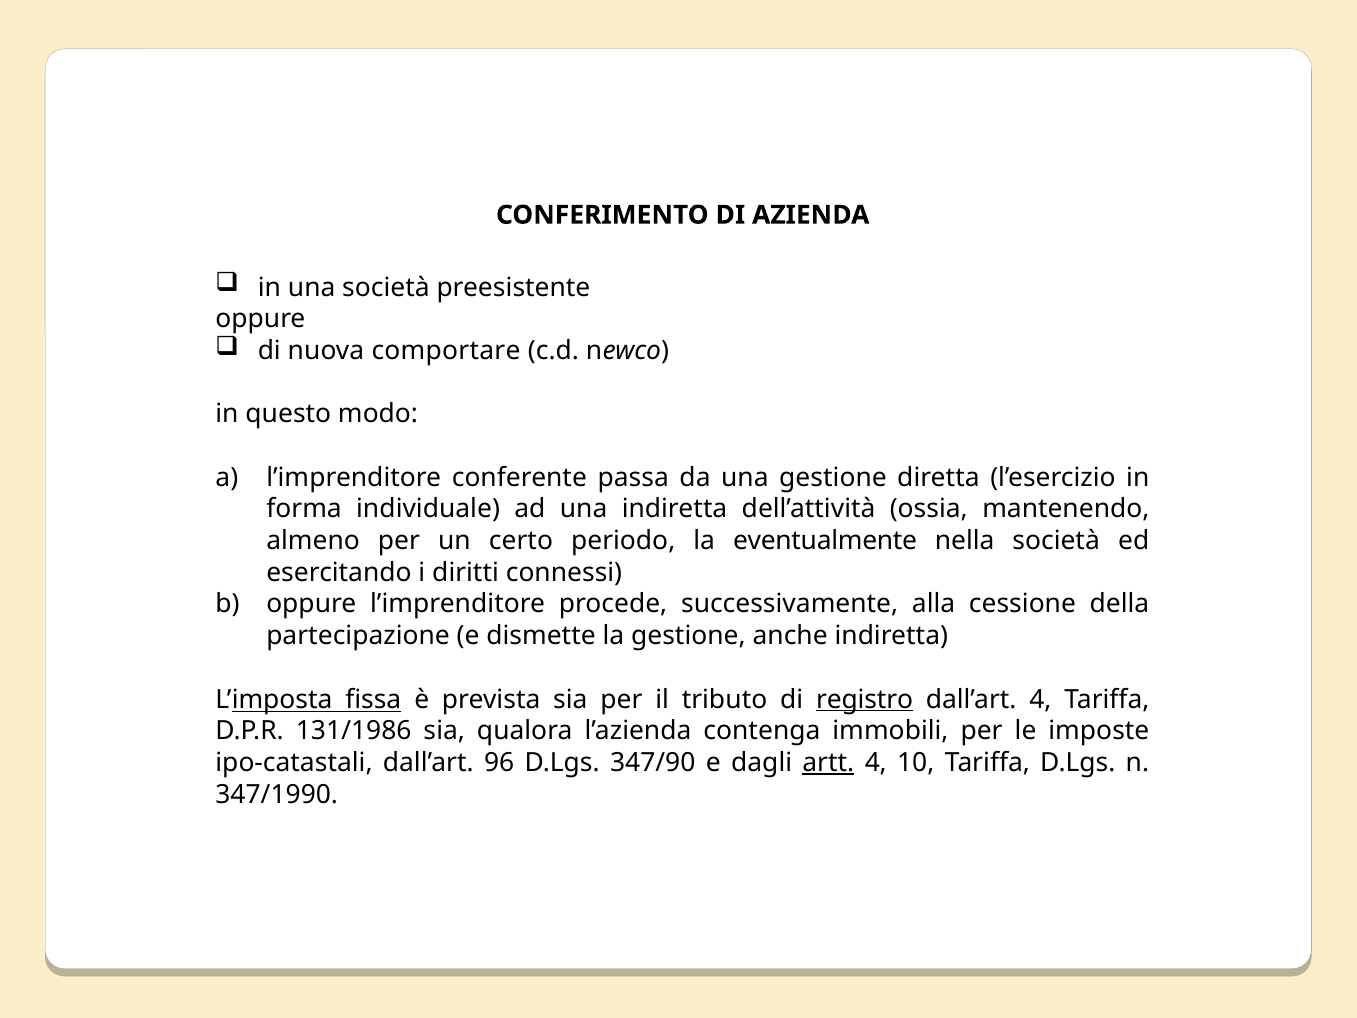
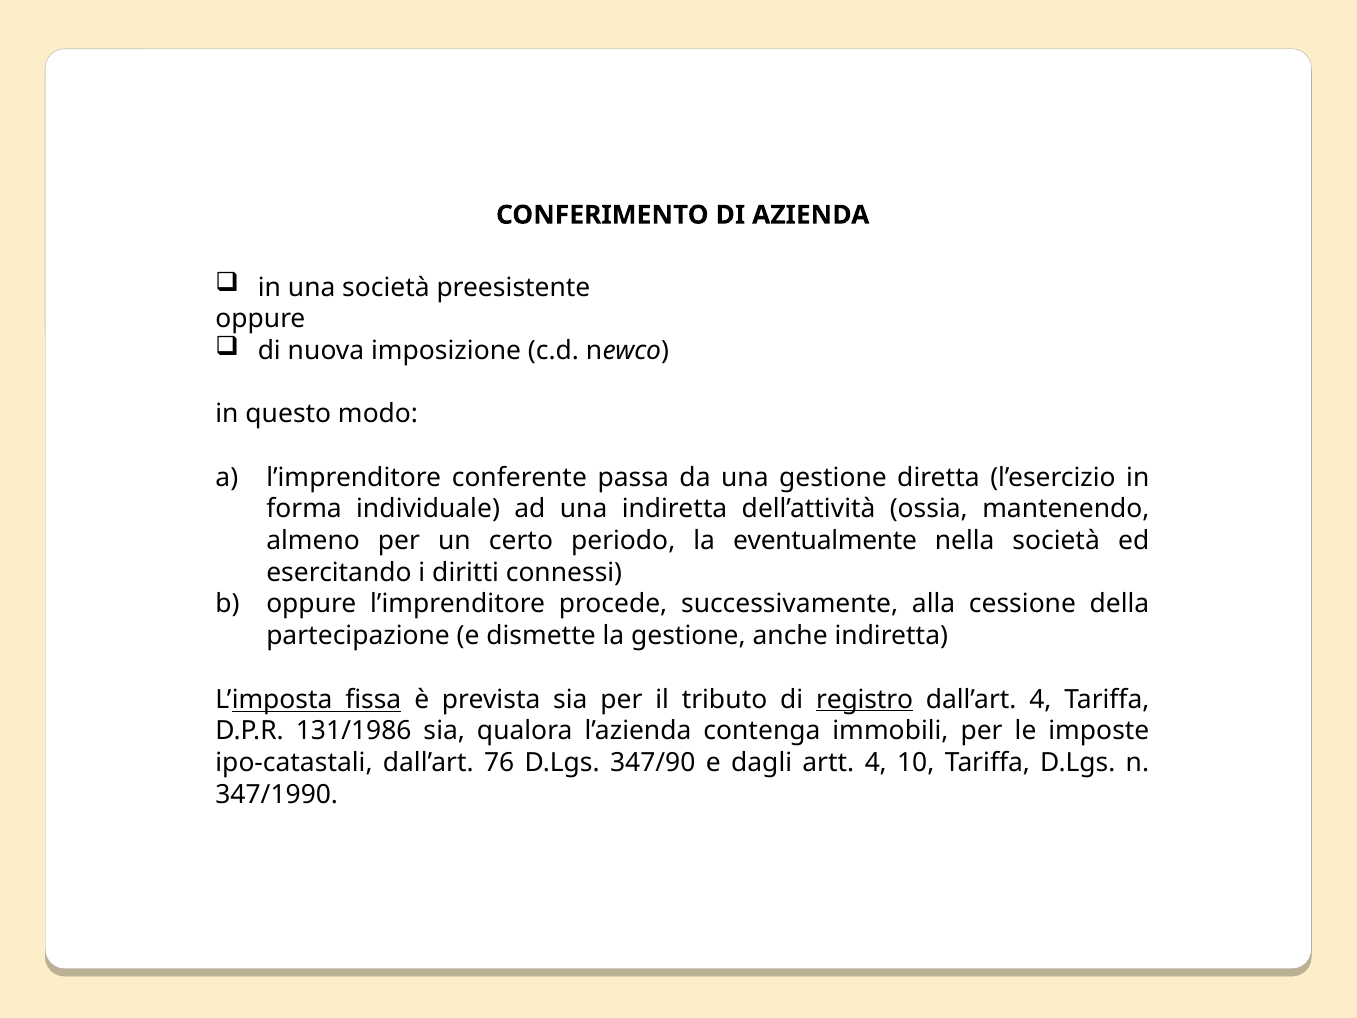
comportare: comportare -> imposizione
96: 96 -> 76
artt underline: present -> none
